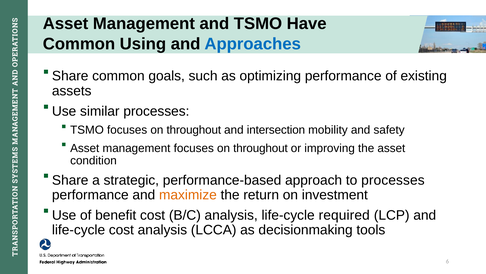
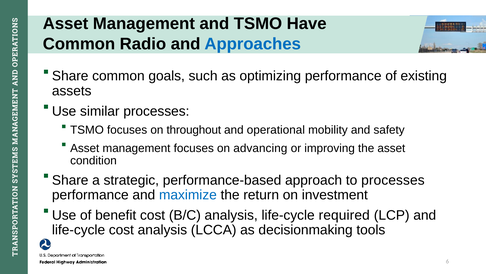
Using: Using -> Radio
intersection: intersection -> operational
management focuses on throughout: throughout -> advancing
maximize colour: orange -> blue
